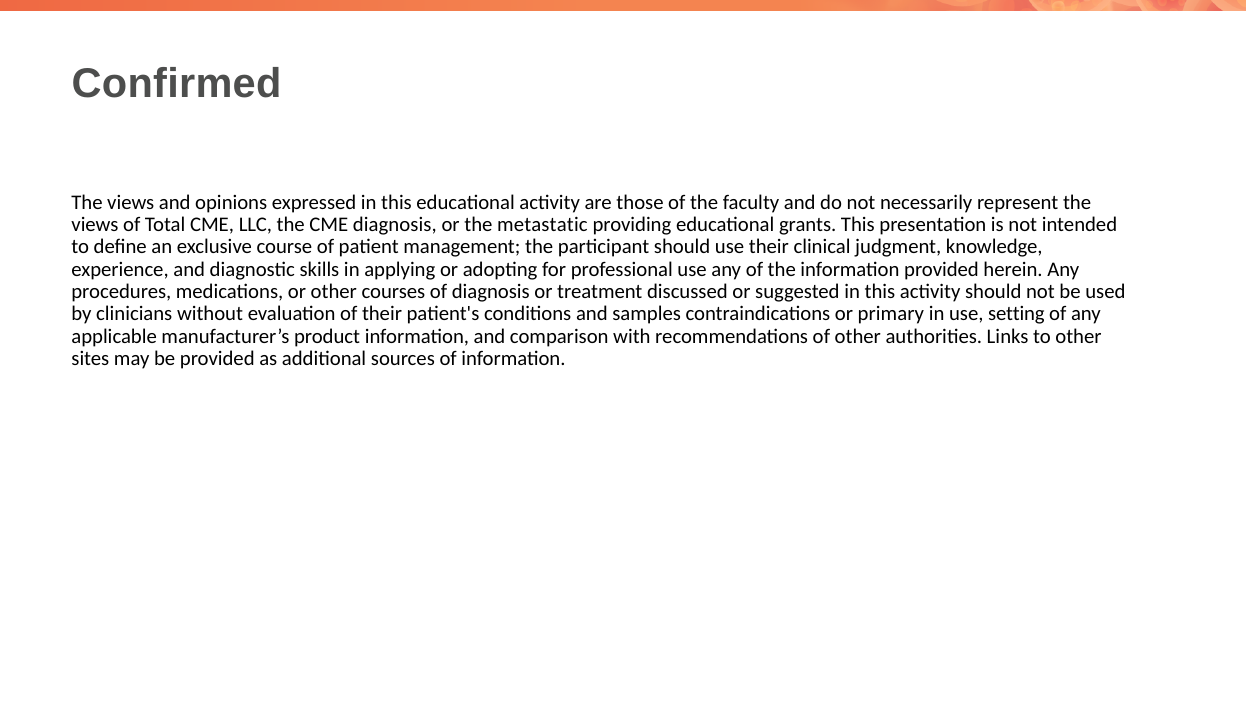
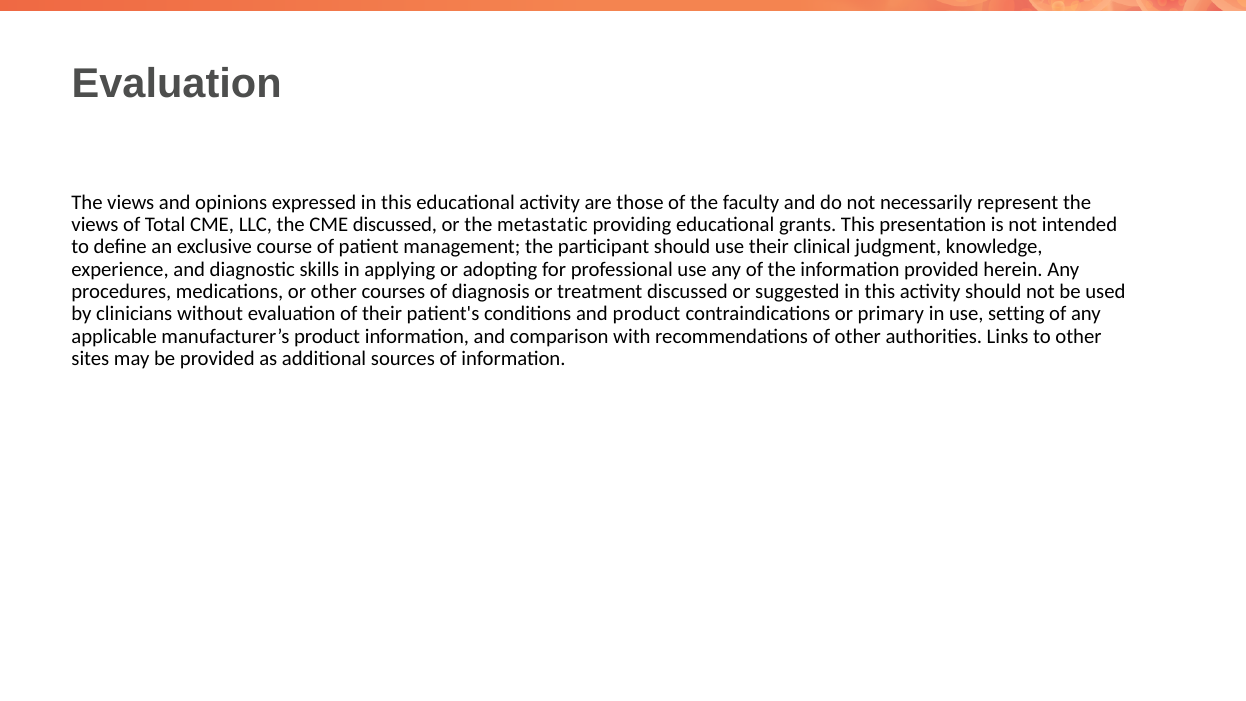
Confirmed at (177, 84): Confirmed -> Evaluation
CME diagnosis: diagnosis -> discussed
and samples: samples -> product
